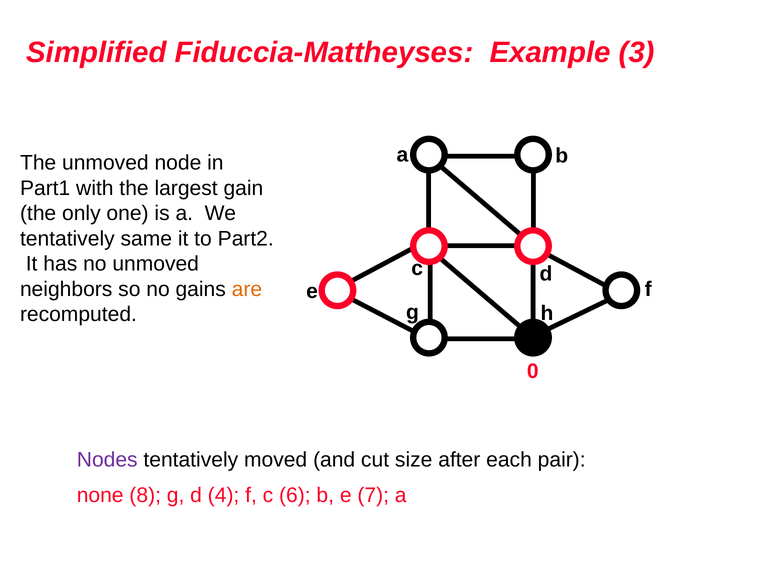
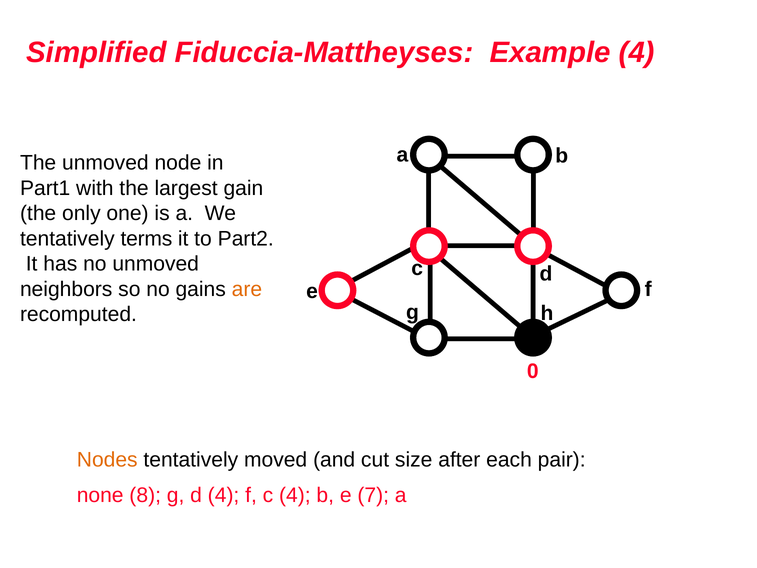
Example 3: 3 -> 4
same: same -> terms
Nodes colour: purple -> orange
c 6: 6 -> 4
